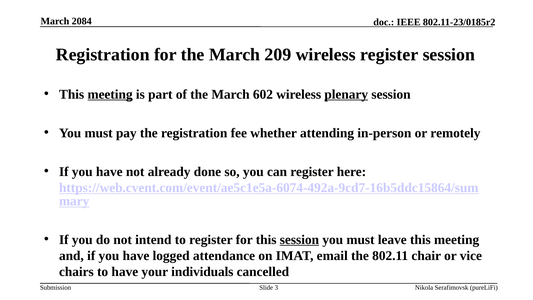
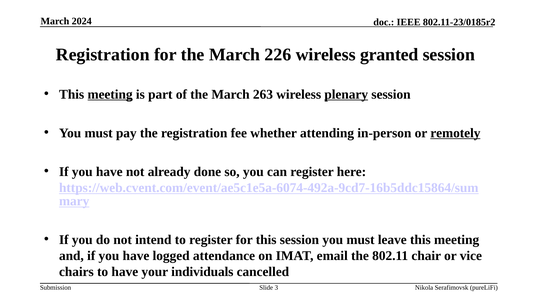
2084: 2084 -> 2024
209: 209 -> 226
wireless register: register -> granted
602: 602 -> 263
remotely underline: none -> present
session at (299, 240) underline: present -> none
